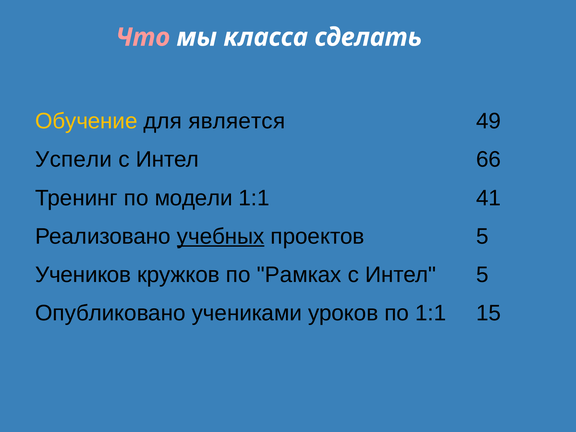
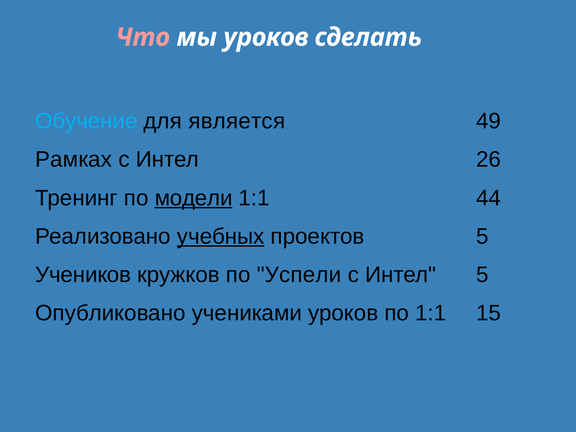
мы класса: класса -> уроков
Обучение colour: yellow -> light blue
Успели: Успели -> Рамках
66: 66 -> 26
модели underline: none -> present
41: 41 -> 44
Рамках: Рамках -> Успели
